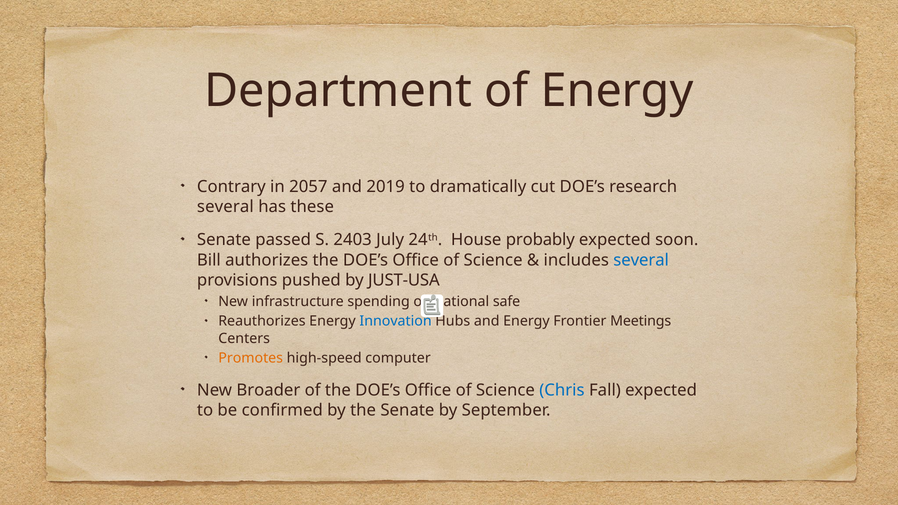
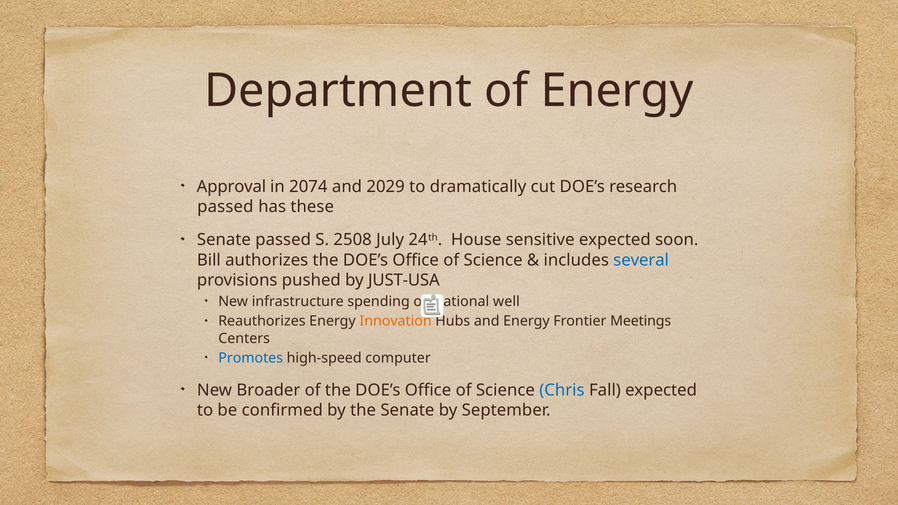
Contrary: Contrary -> Approval
2057: 2057 -> 2074
2019: 2019 -> 2029
several at (225, 207): several -> passed
2403: 2403 -> 2508
probably: probably -> sensitive
safe: safe -> well
Innovation colour: blue -> orange
Promotes colour: orange -> blue
